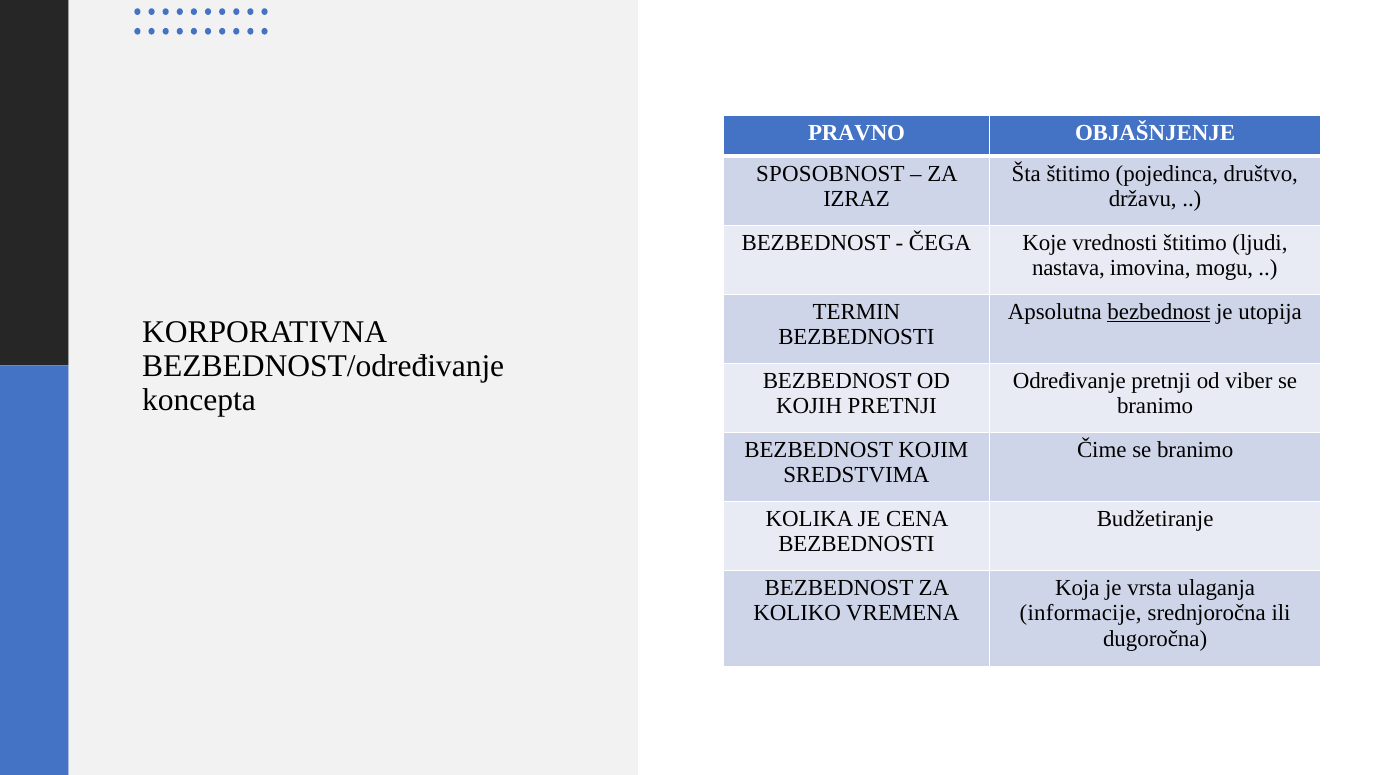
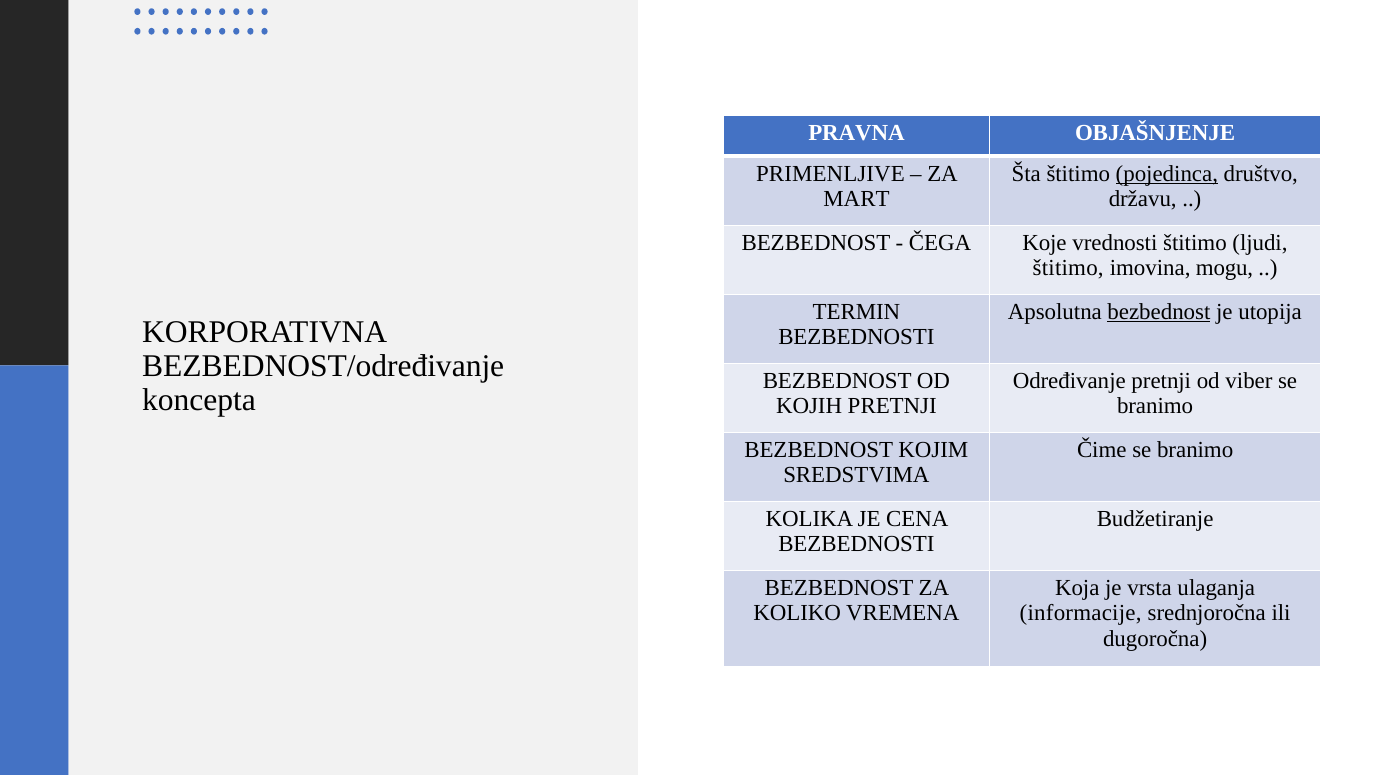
PRAVNO: PRAVNO -> PRAVNA
SPOSOBNOST: SPOSOBNOST -> PRIMENLJIVE
pojedinca underline: none -> present
IZRAZ: IZRAZ -> MART
nastava at (1068, 268): nastava -> štitimo
